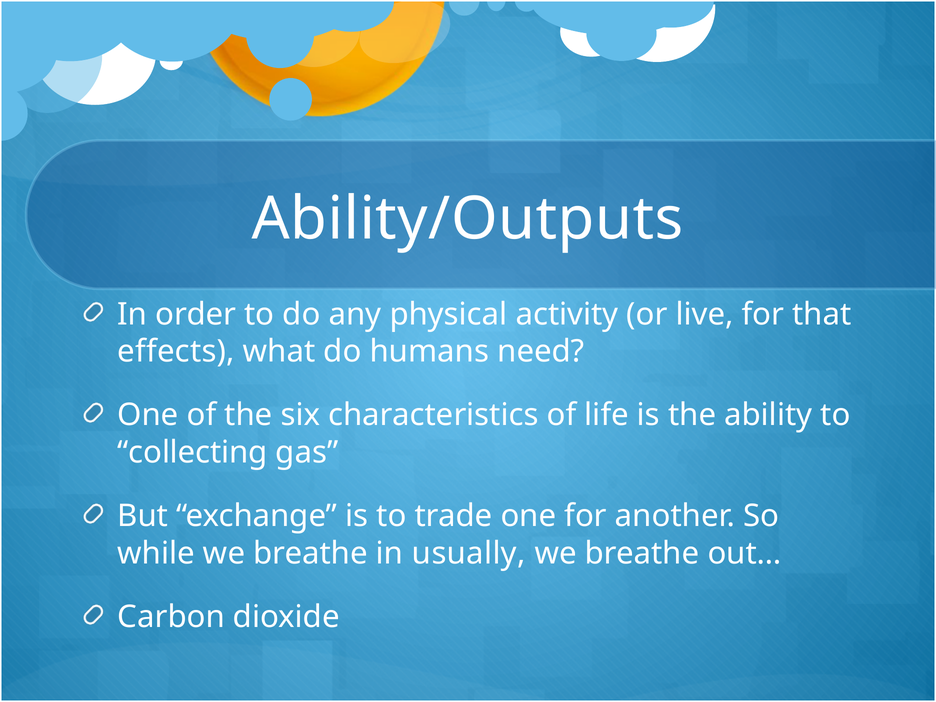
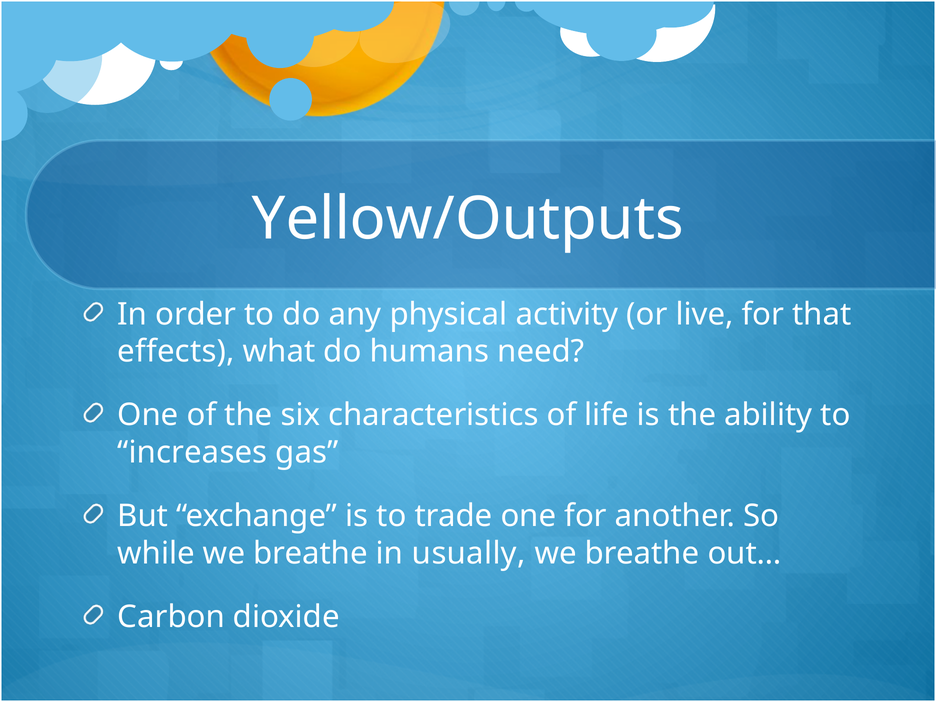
Ability/Outputs: Ability/Outputs -> Yellow/Outputs
collecting: collecting -> increases
